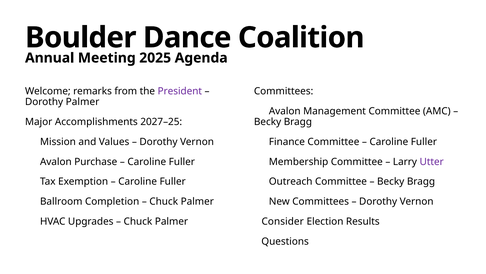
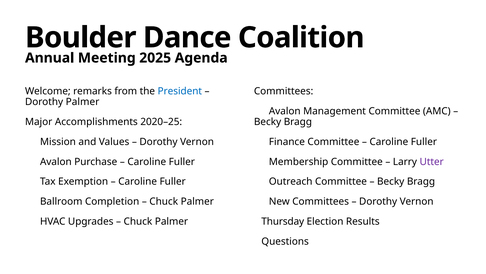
President colour: purple -> blue
2027–25: 2027–25 -> 2020–25
Consider: Consider -> Thursday
